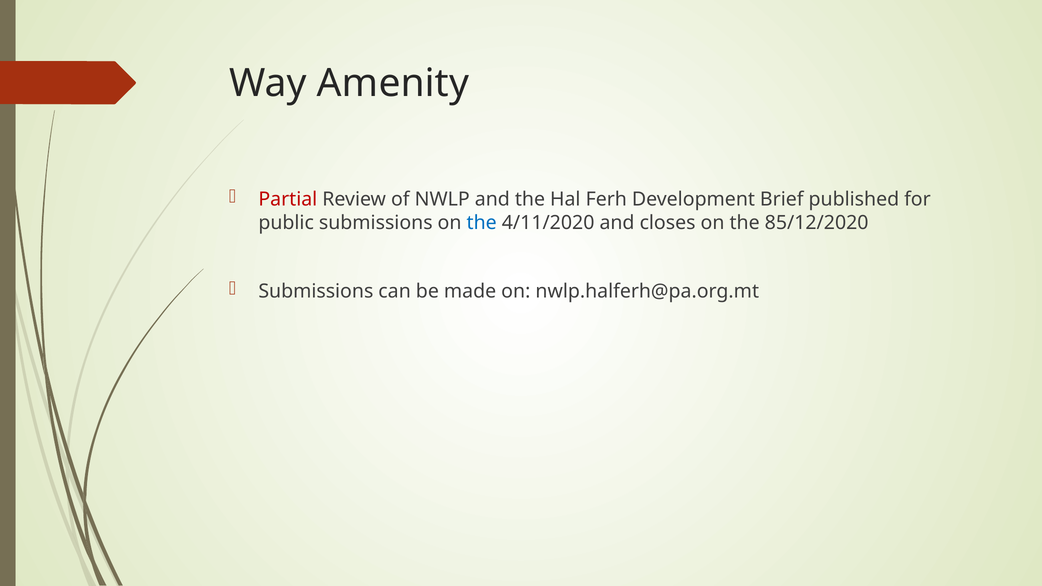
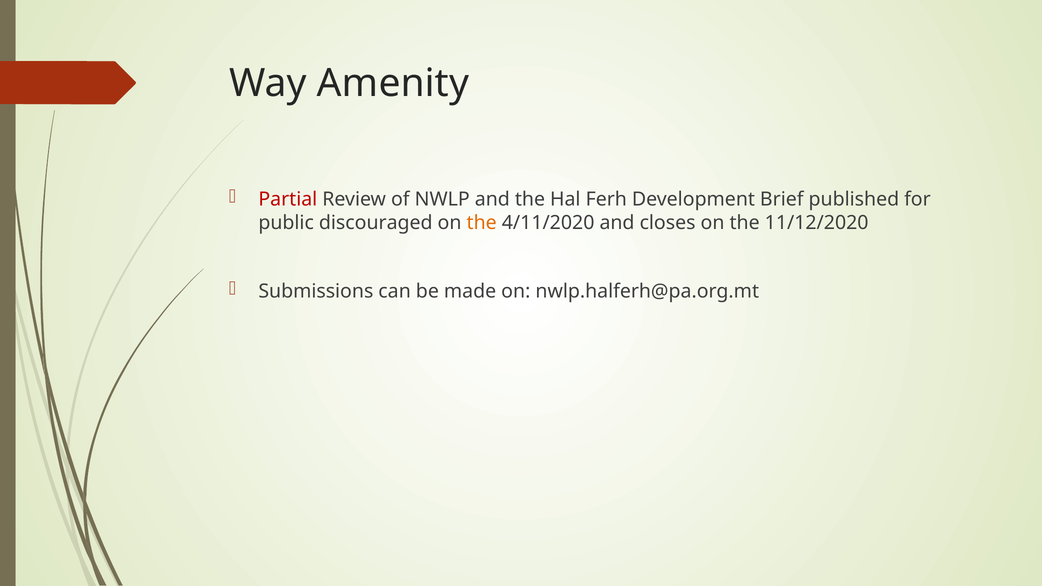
public submissions: submissions -> discouraged
the at (482, 223) colour: blue -> orange
85/12/2020: 85/12/2020 -> 11/12/2020
